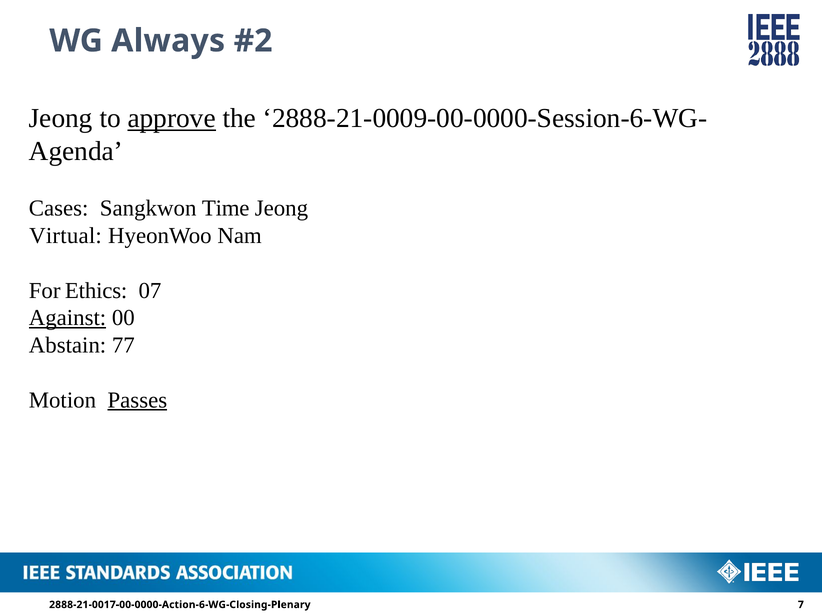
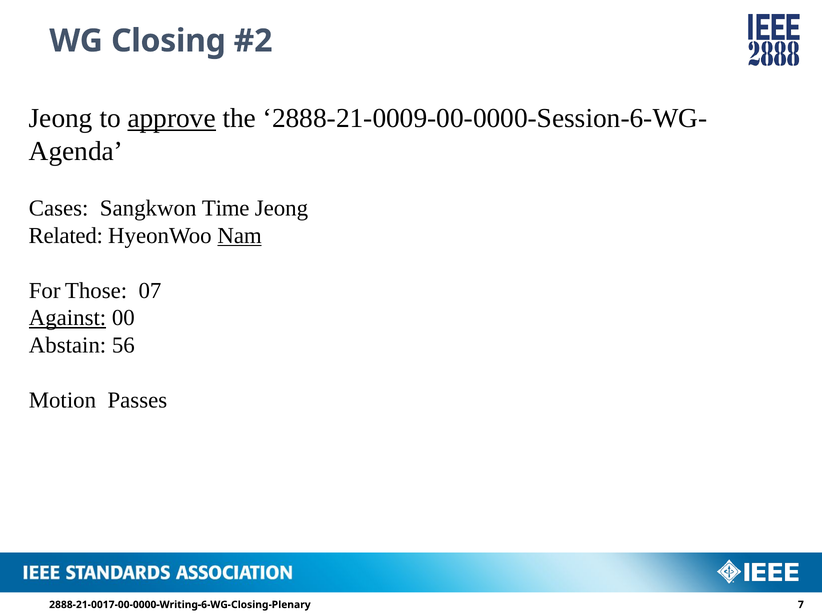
Always: Always -> Closing
Virtual: Virtual -> Related
Nam underline: none -> present
Ethics: Ethics -> Those
77: 77 -> 56
Passes underline: present -> none
2888-21-0017-00-0000-Action-6-WG-Closing-Plenary: 2888-21-0017-00-0000-Action-6-WG-Closing-Plenary -> 2888-21-0017-00-0000-Writing-6-WG-Closing-Plenary
